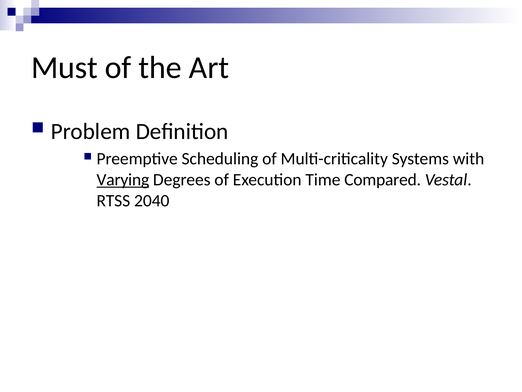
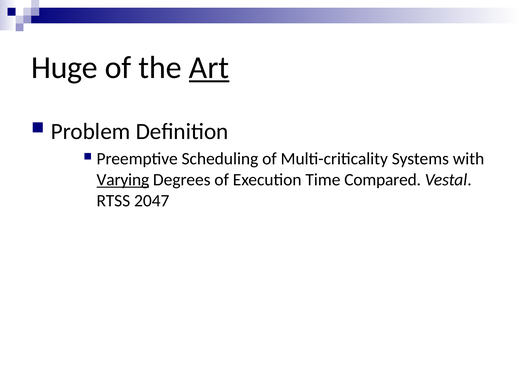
Must: Must -> Huge
Art underline: none -> present
2040: 2040 -> 2047
